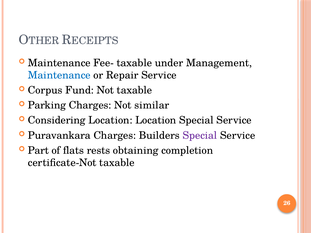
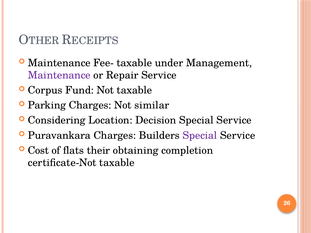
Maintenance at (59, 75) colour: blue -> purple
Location Location: Location -> Decision
Part: Part -> Cost
rests: rests -> their
